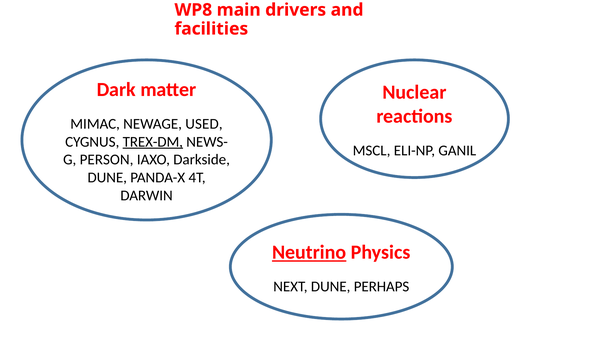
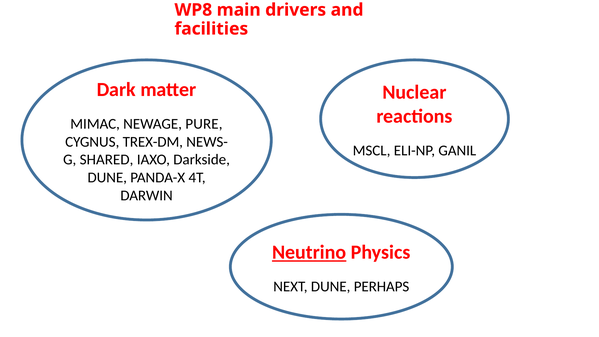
USED: USED -> PURE
TREX-DM underline: present -> none
PERSON: PERSON -> SHARED
